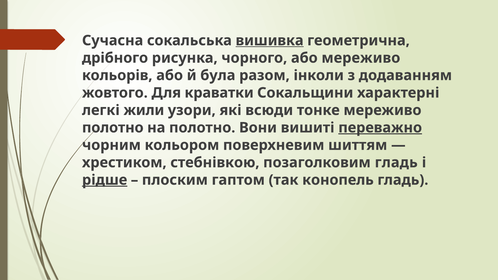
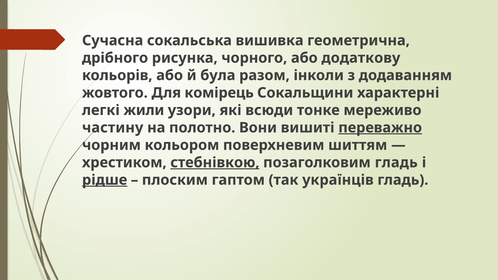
вишивка underline: present -> none
або мереживо: мереживо -> додаткову
краватки: краватки -> комірець
полотно at (113, 128): полотно -> частину
стебнівкою underline: none -> present
конопель: конопель -> українцiв
